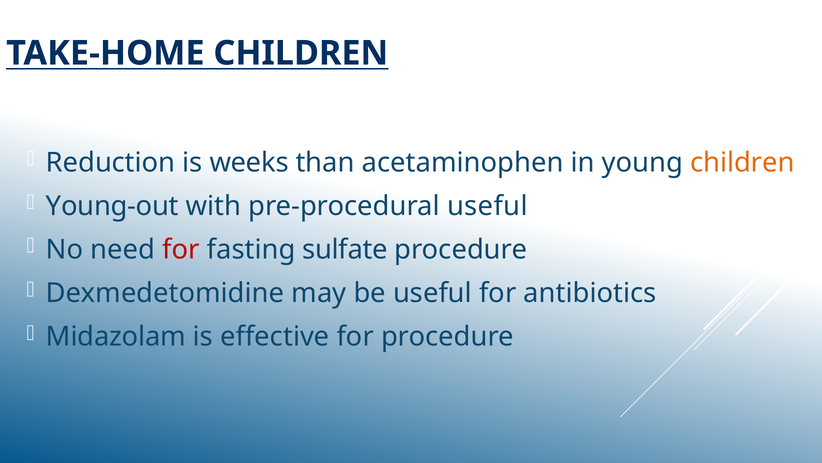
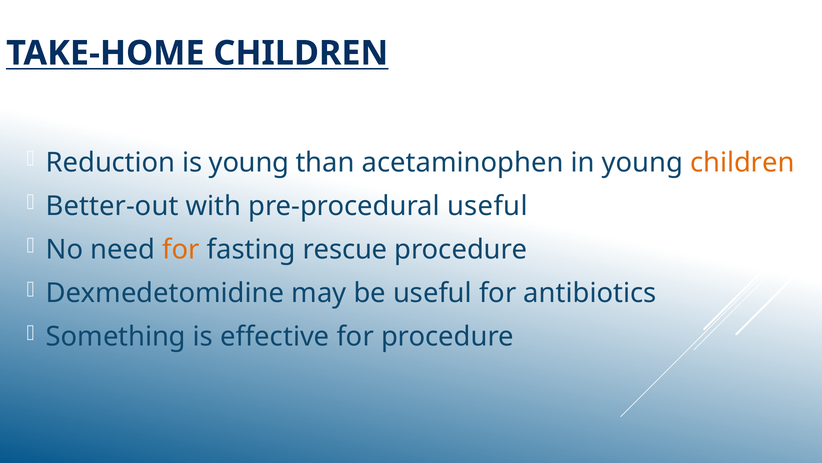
is weeks: weeks -> young
Young-out: Young-out -> Better-out
for at (181, 249) colour: red -> orange
sulfate: sulfate -> rescue
Midazolam: Midazolam -> Something
